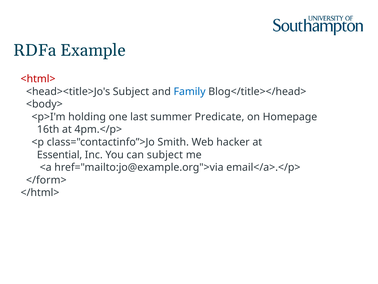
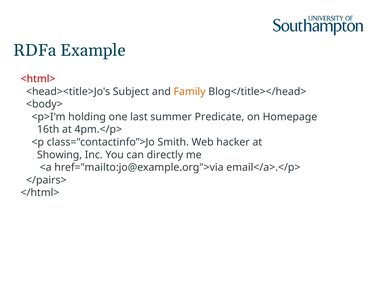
Family colour: blue -> orange
Essential: Essential -> Showing
can subject: subject -> directly
</form>: </form> -> </pairs>
